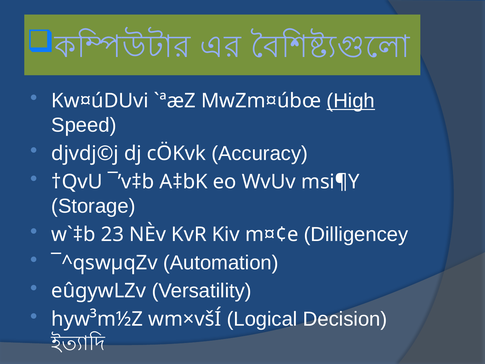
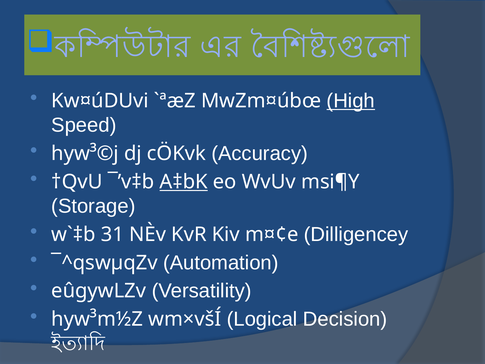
djvdj©j: djvdj©j -> hyw³©j
A‡bK underline: none -> present
23: 23 -> 31
